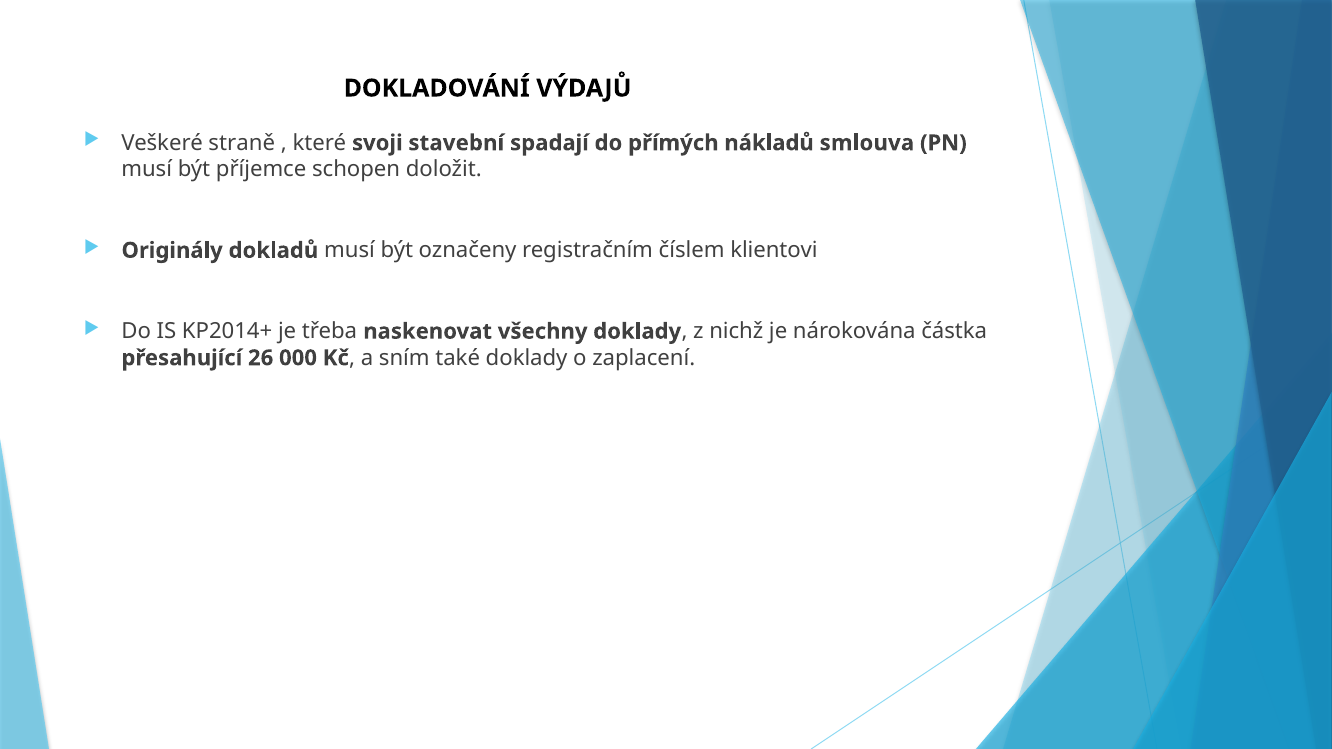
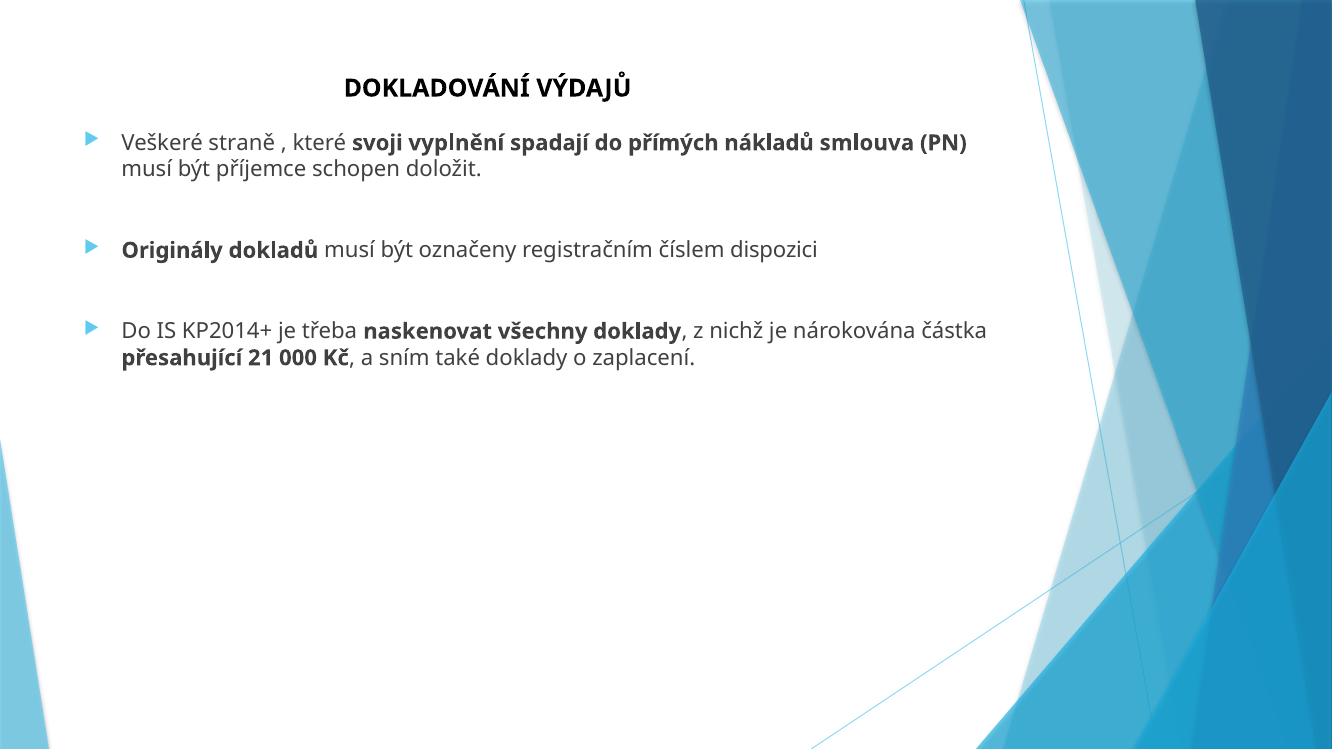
stavební: stavební -> vyplnění
klientovi: klientovi -> dispozici
26: 26 -> 21
